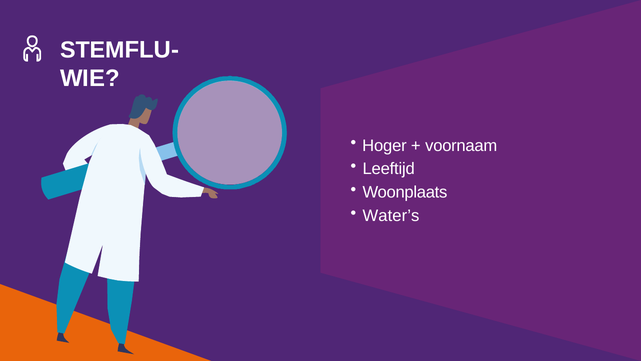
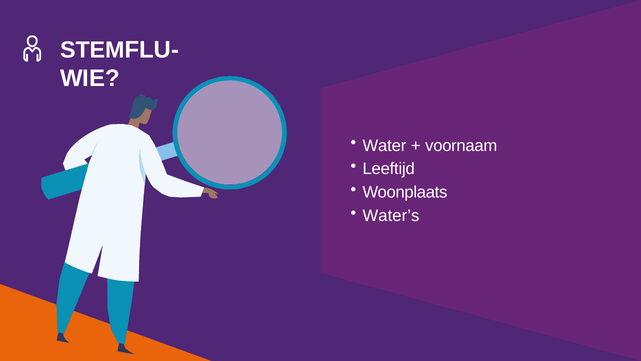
Hoger: Hoger -> Water
